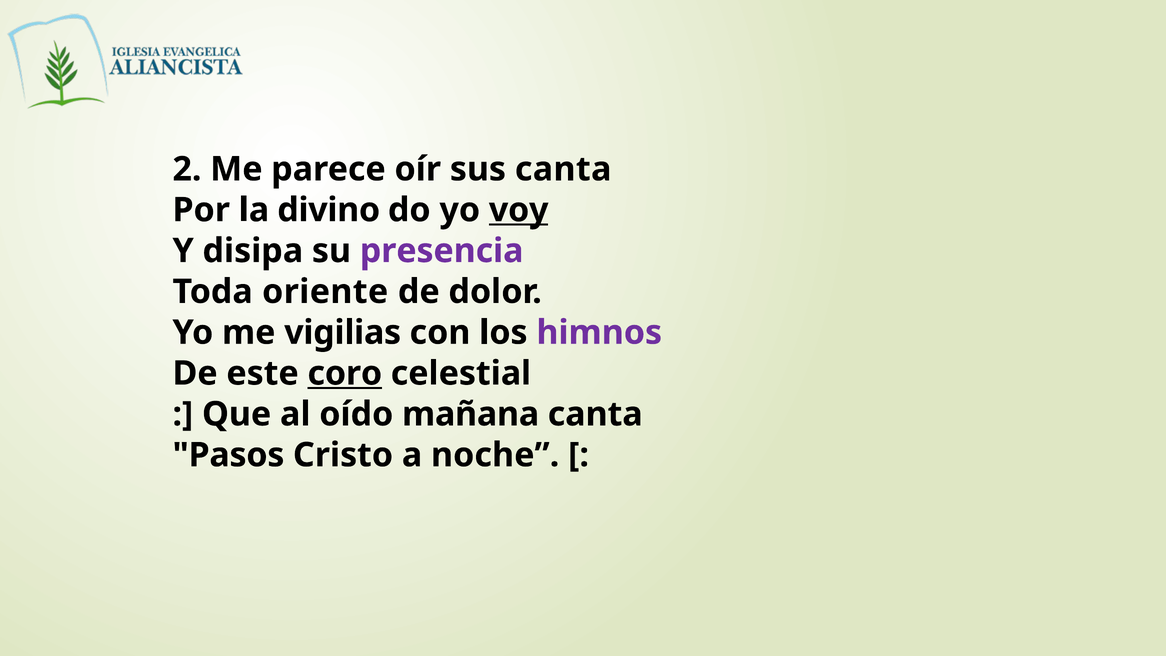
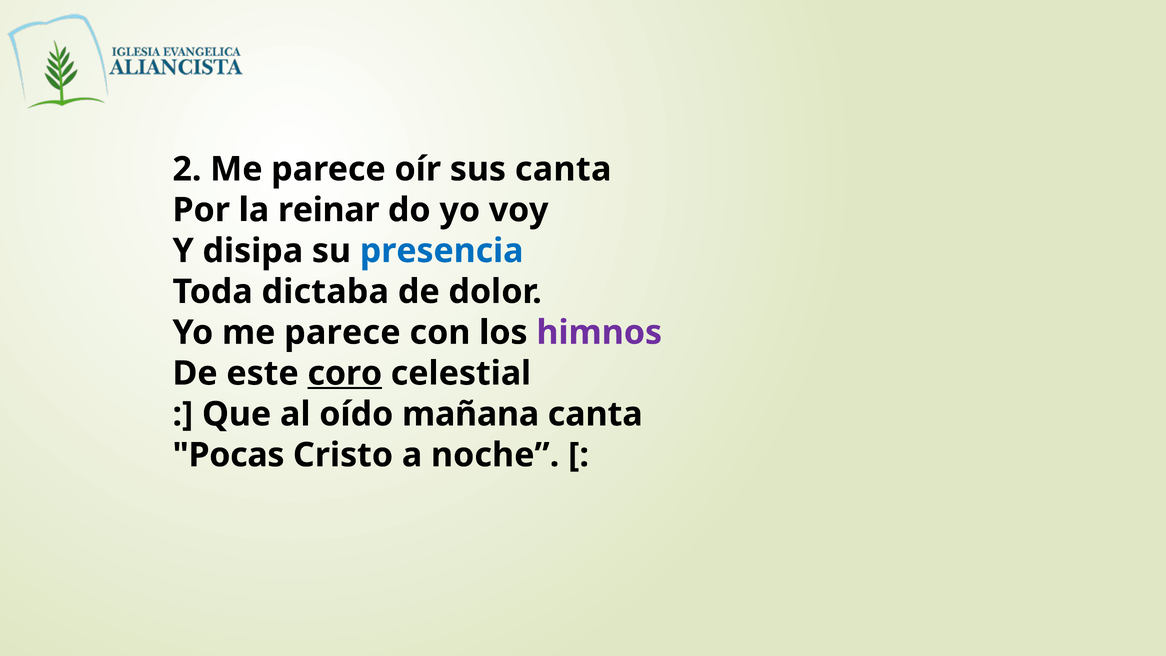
divino: divino -> reinar
voy underline: present -> none
presencia colour: purple -> blue
oriente: oriente -> dictaba
Yo me vigilias: vigilias -> parece
Pasos: Pasos -> Pocas
